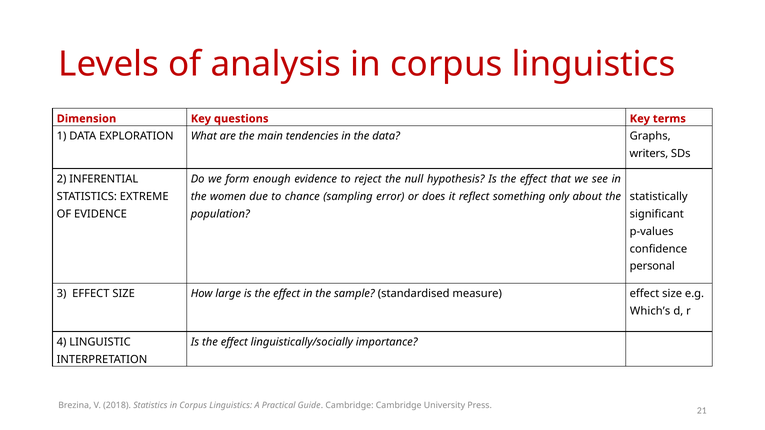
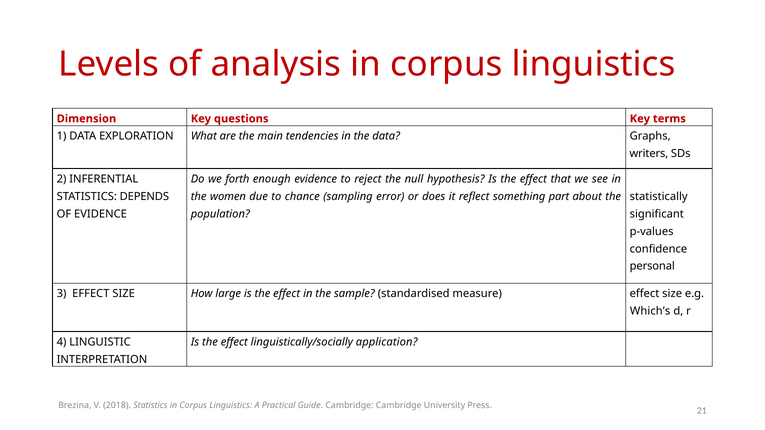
form: form -> forth
EXTREME: EXTREME -> DEPENDS
only: only -> part
importance: importance -> application
